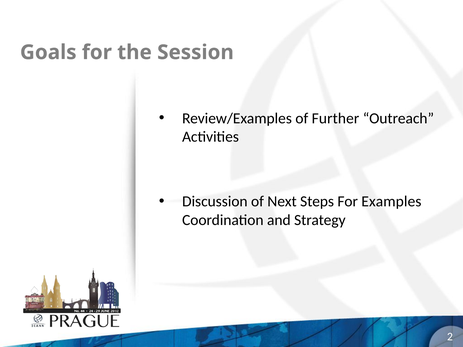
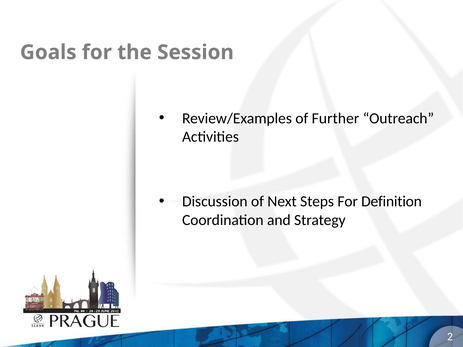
Examples: Examples -> Definition
